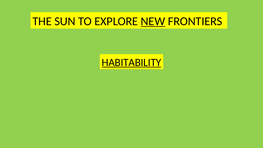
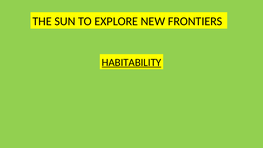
NEW underline: present -> none
